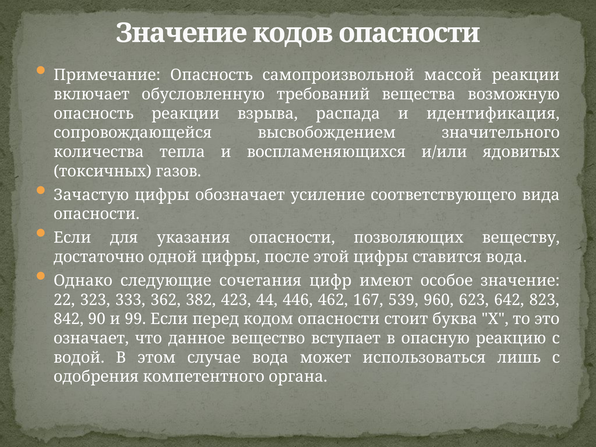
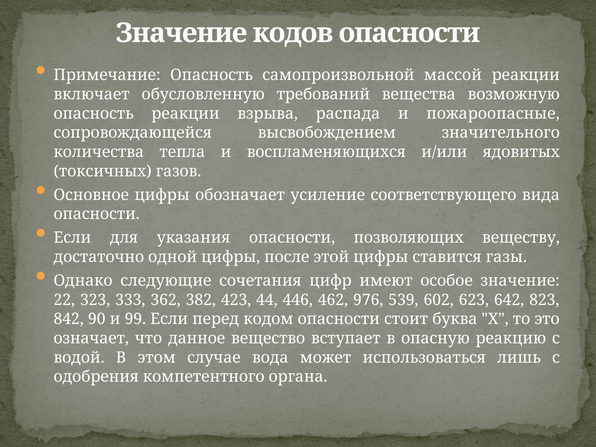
идентификация: идентификация -> пожароопасные
Зачастую: Зачастую -> Основное
ставится вода: вода -> газы
167: 167 -> 976
960: 960 -> 602
